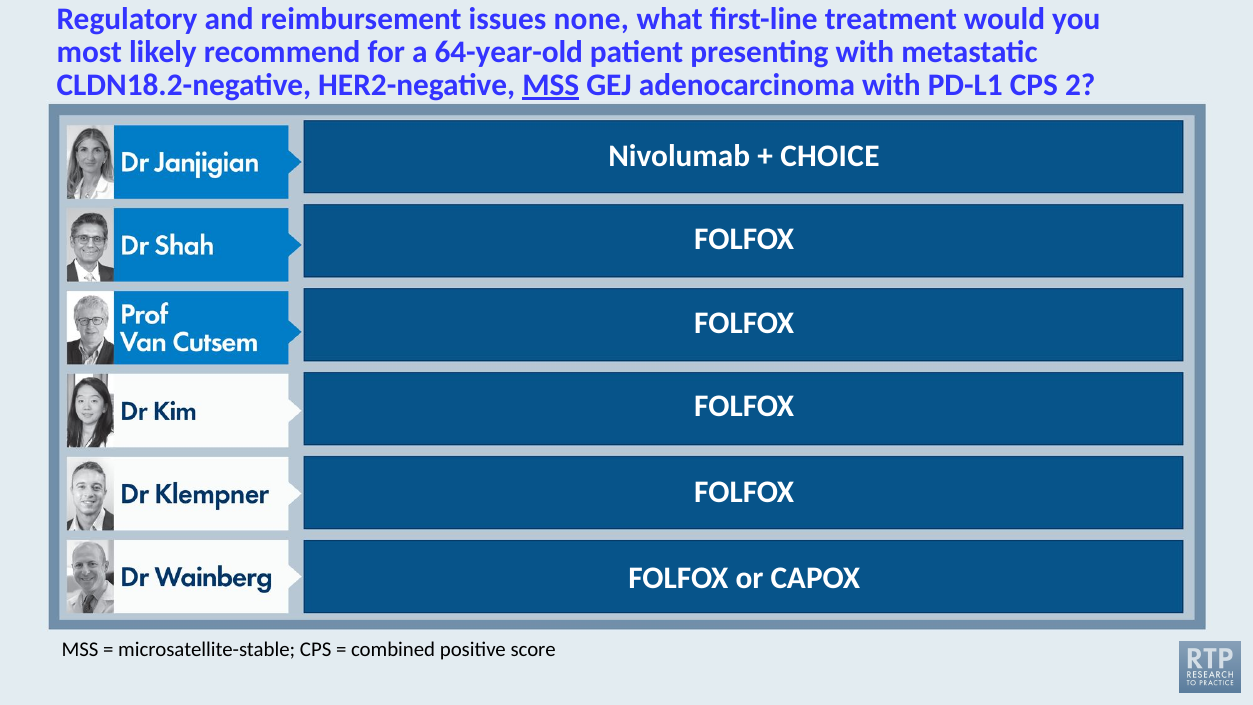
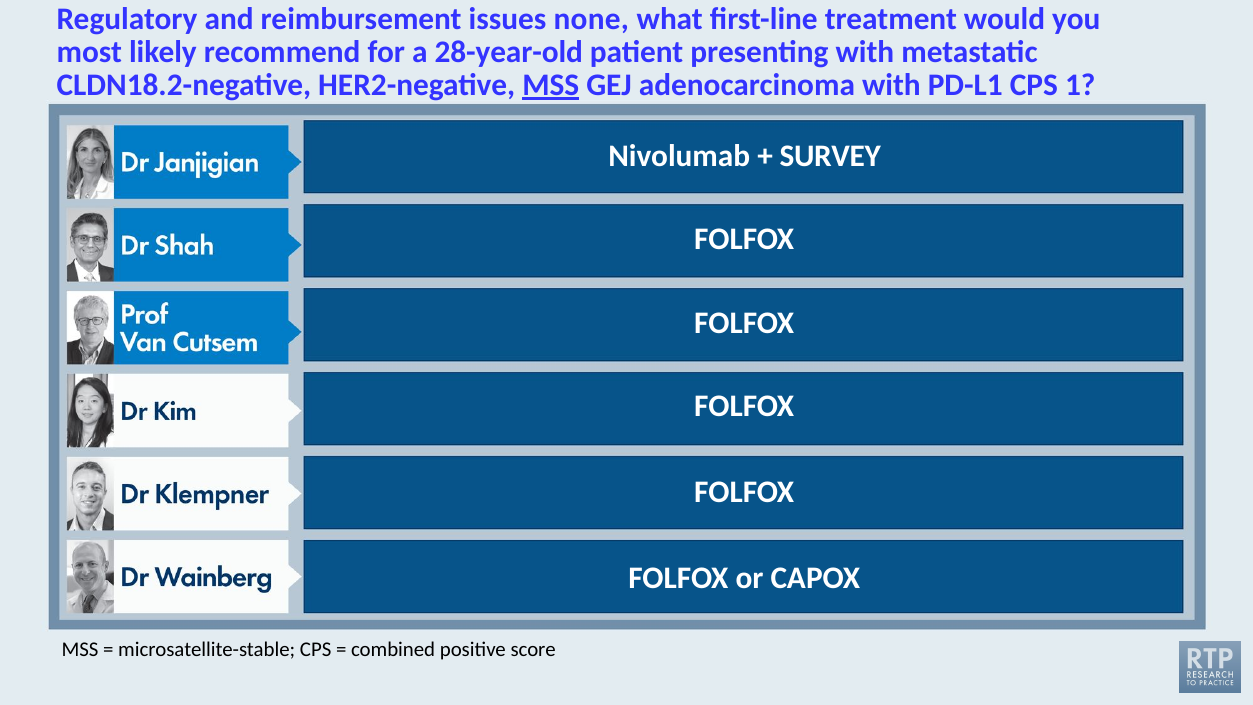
64-year-old: 64-year-old -> 28-year-old
2: 2 -> 1
CHOICE: CHOICE -> SURVEY
